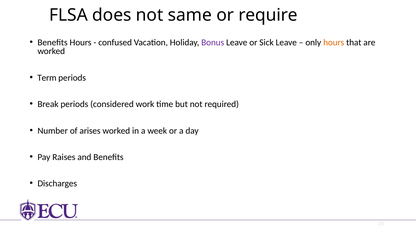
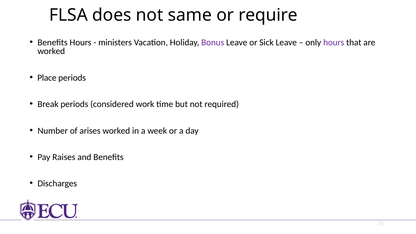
confused: confused -> ministers
hours at (334, 42) colour: orange -> purple
Term: Term -> Place
